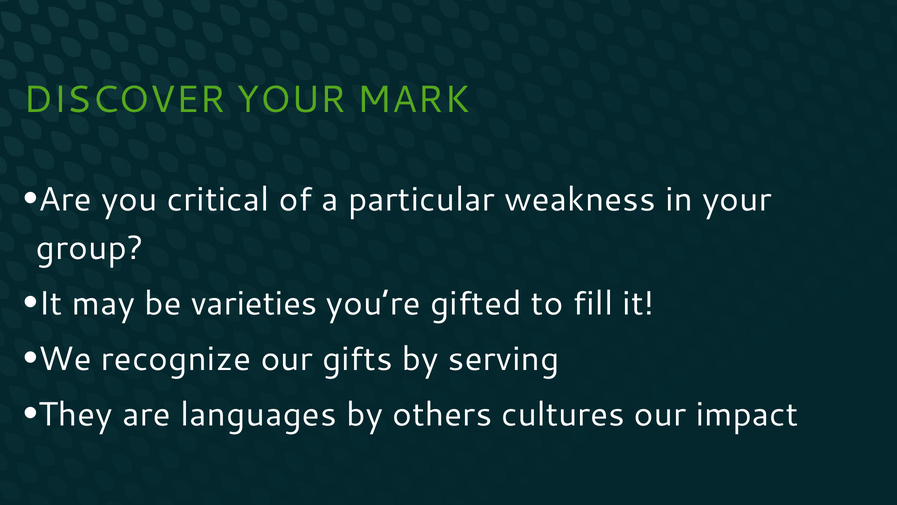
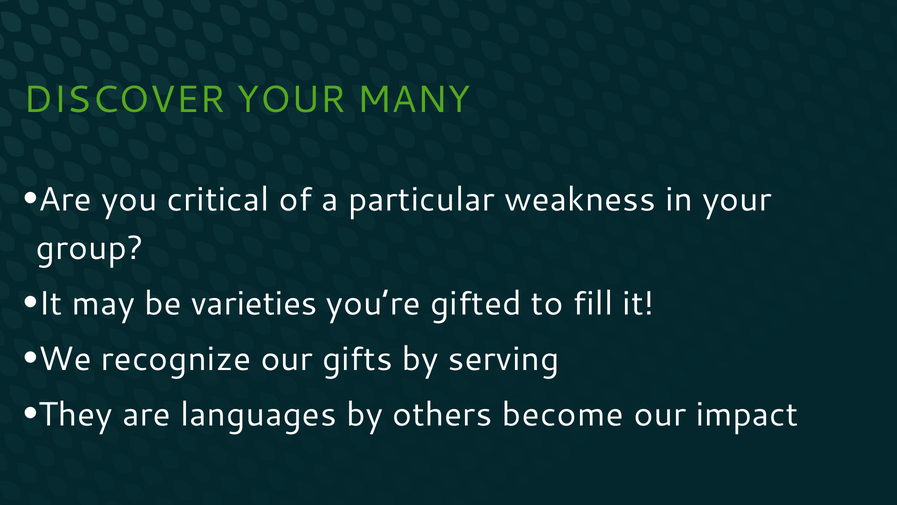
MARK: MARK -> MANY
cultures: cultures -> become
